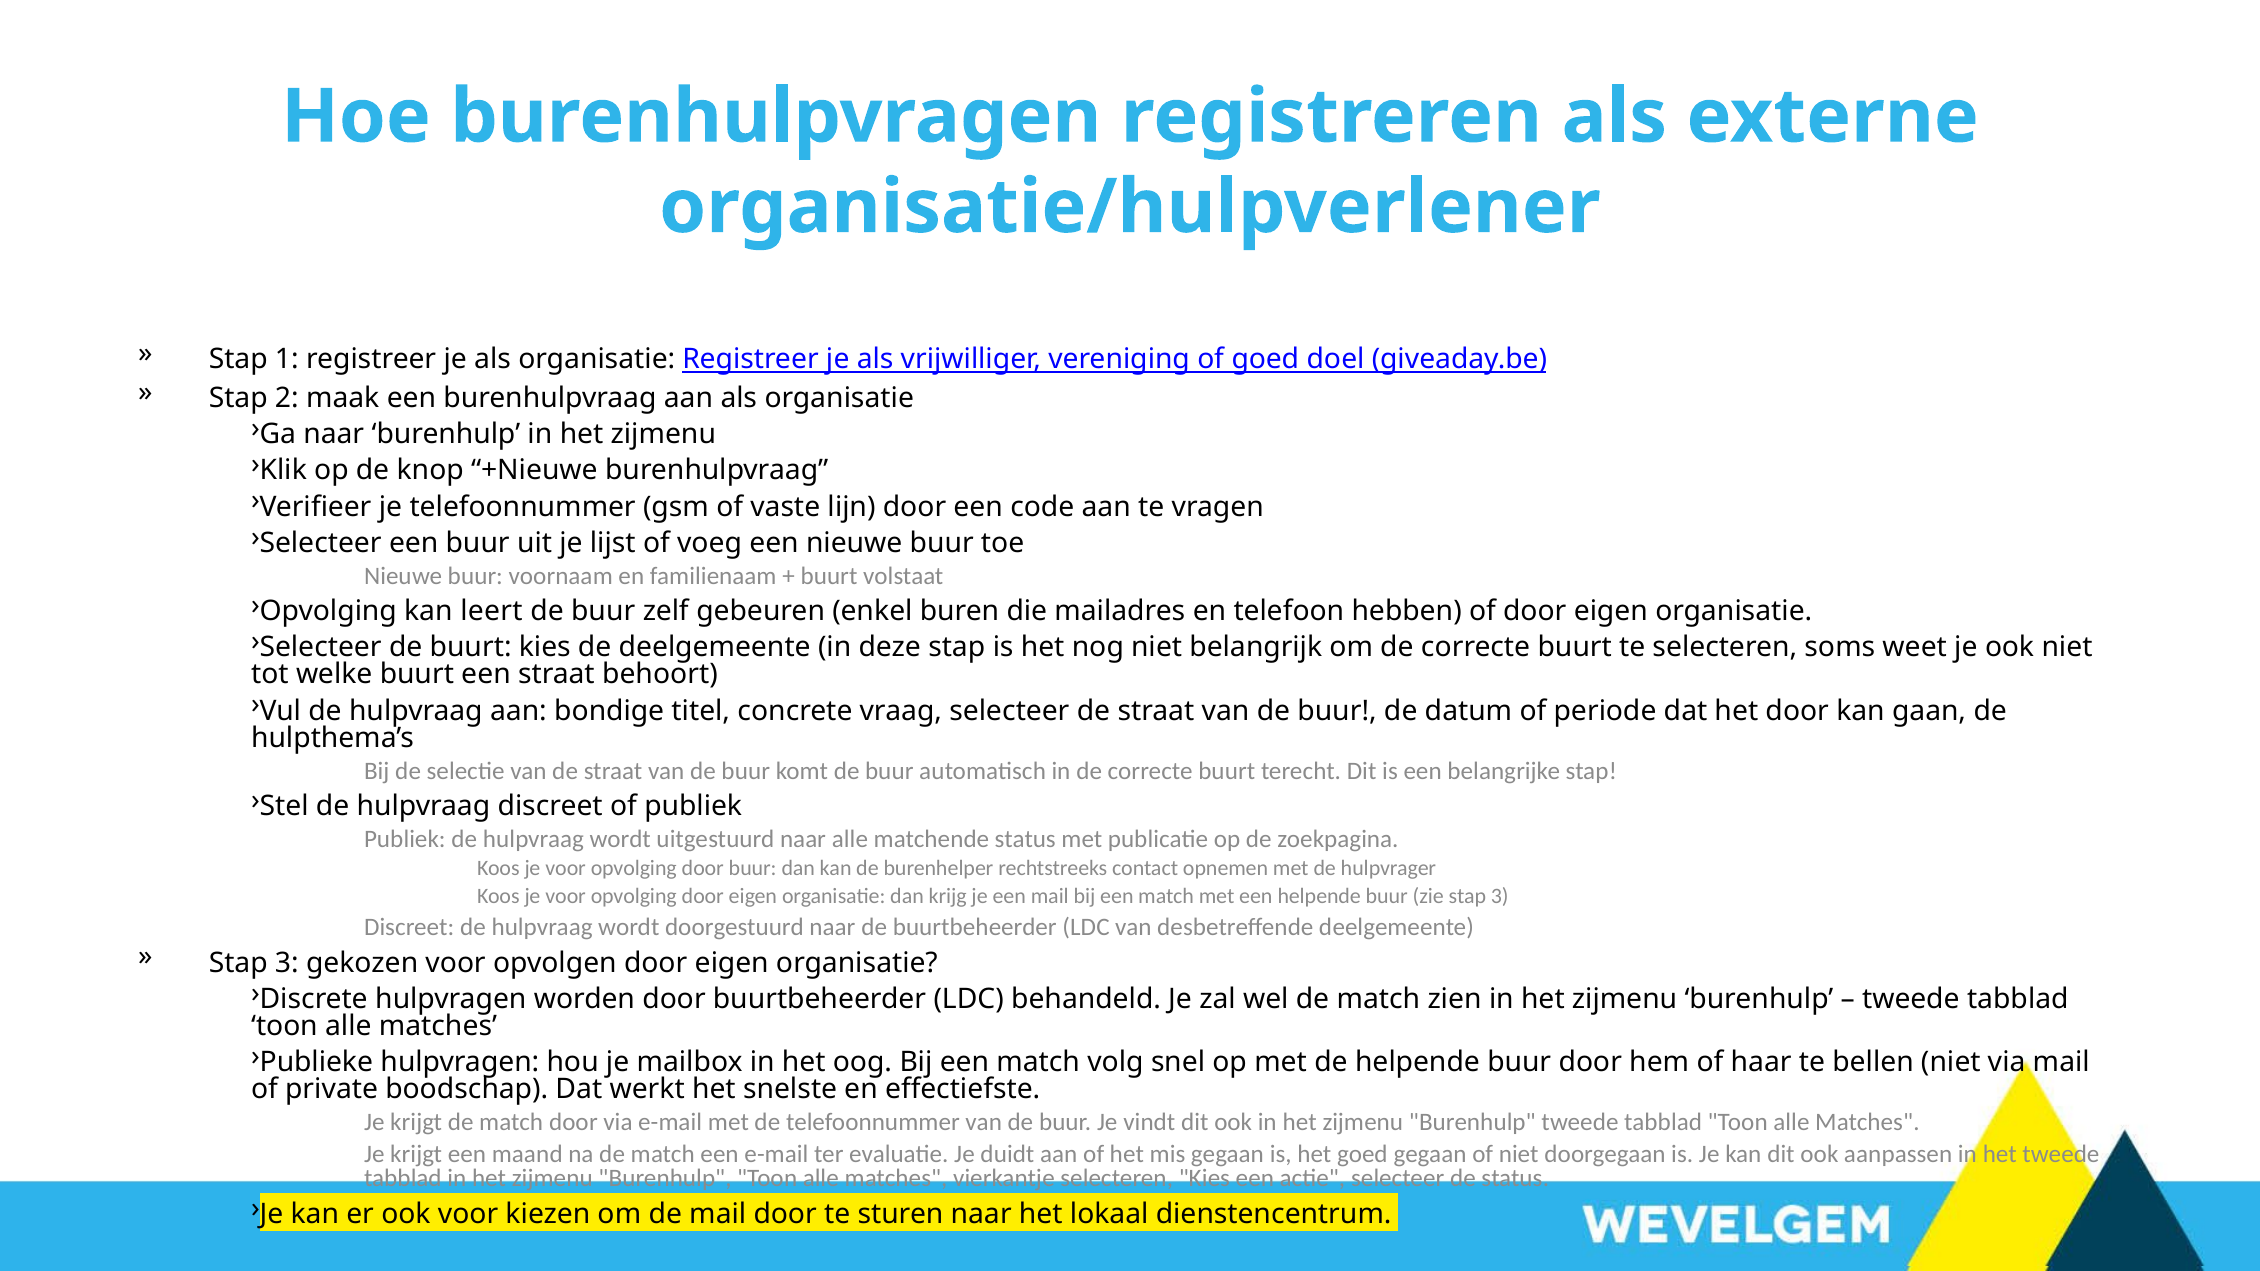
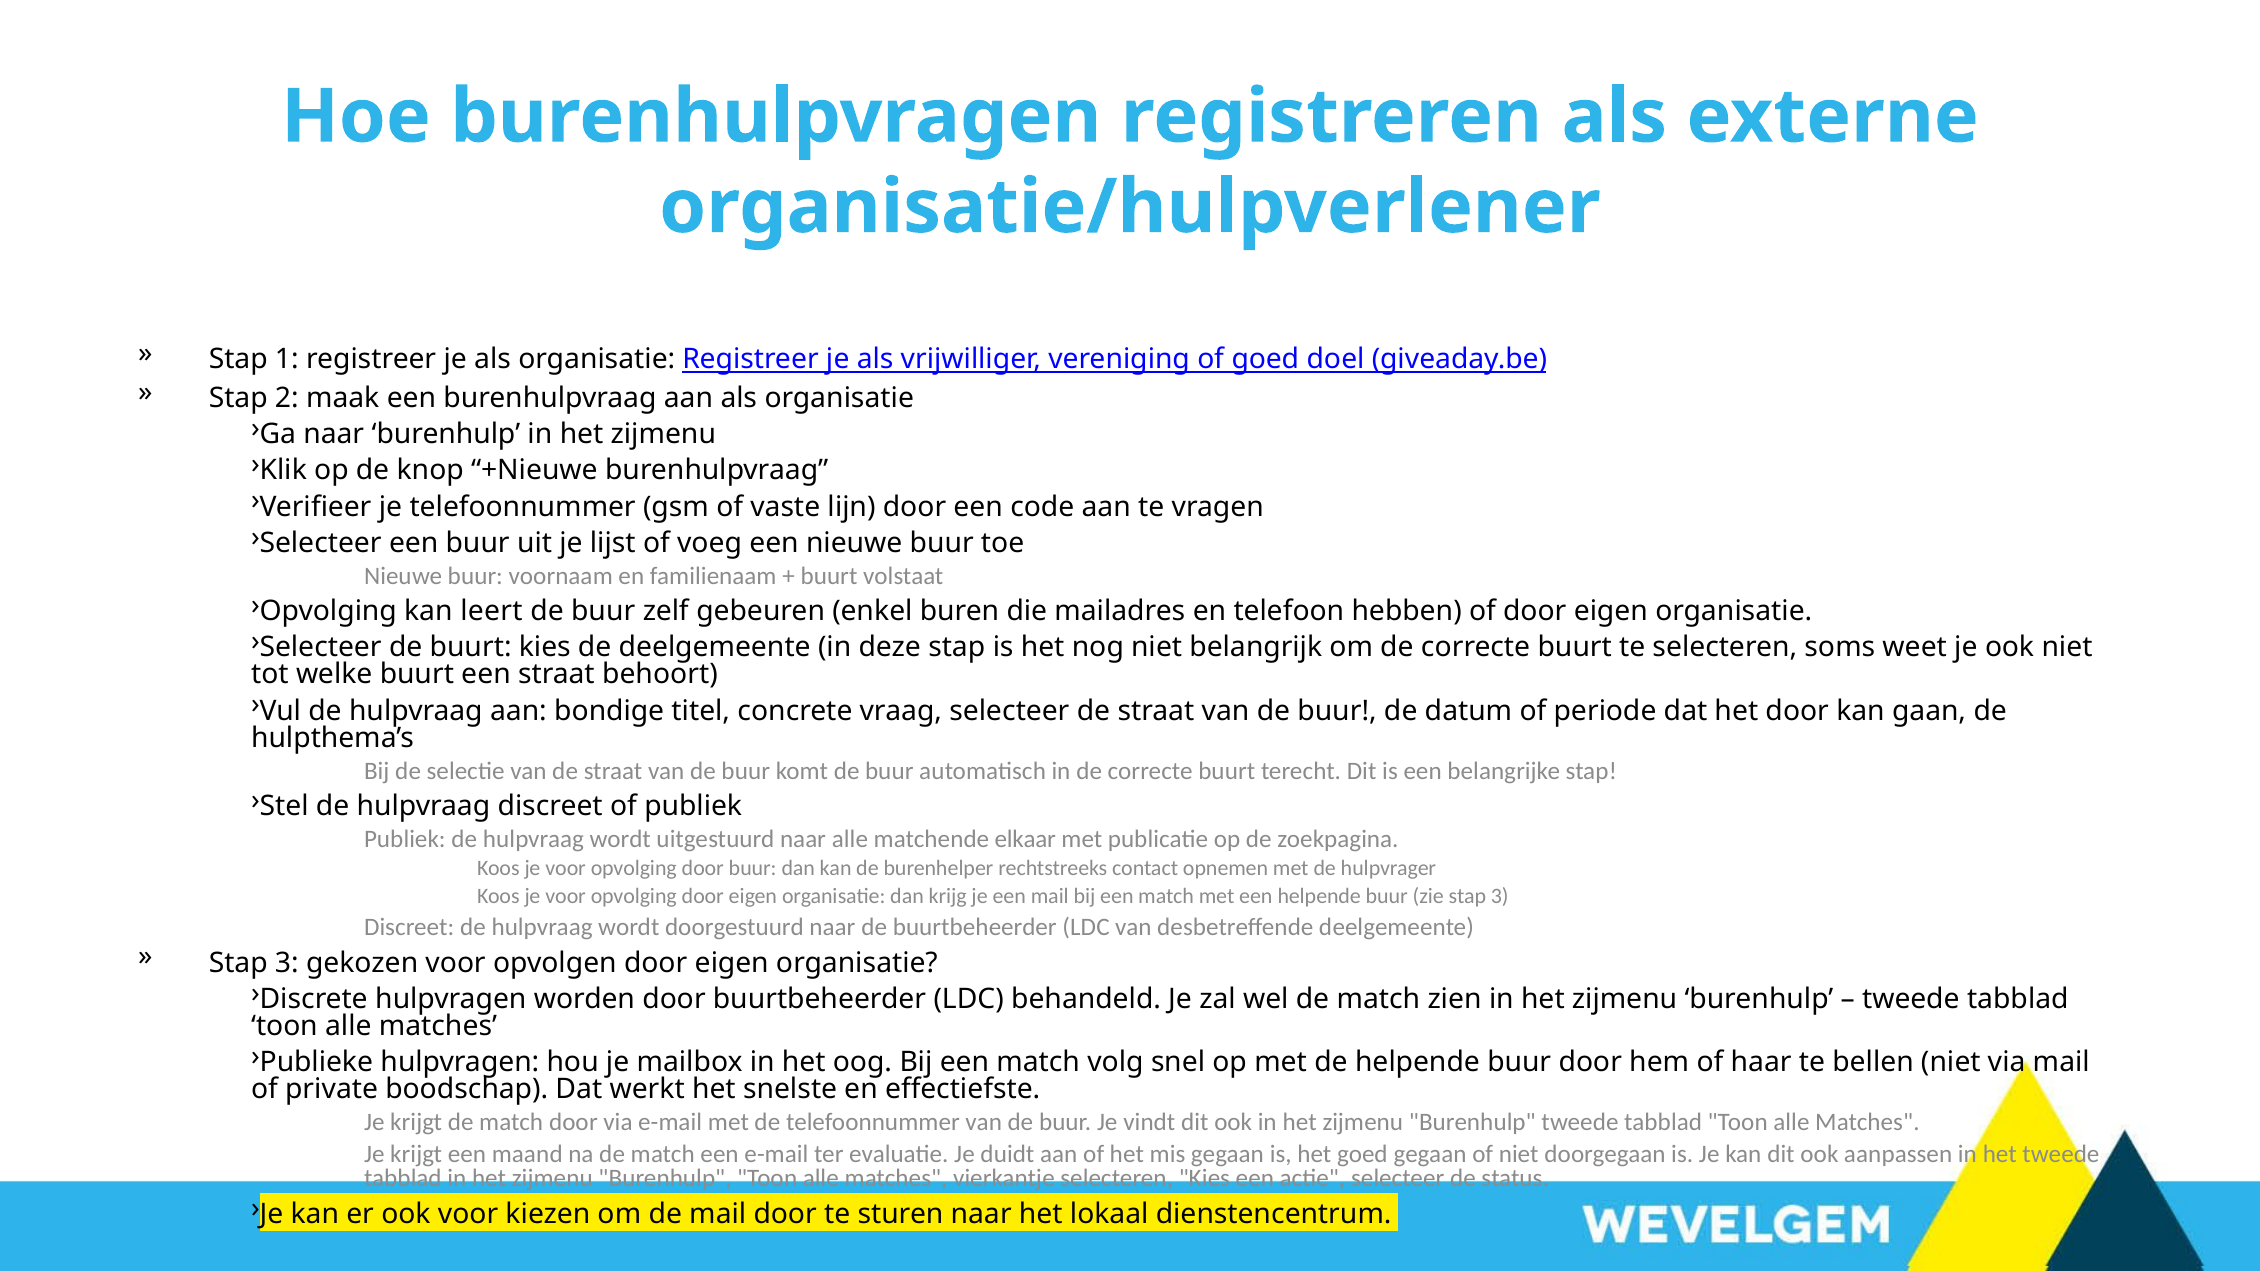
matchende status: status -> elkaar
